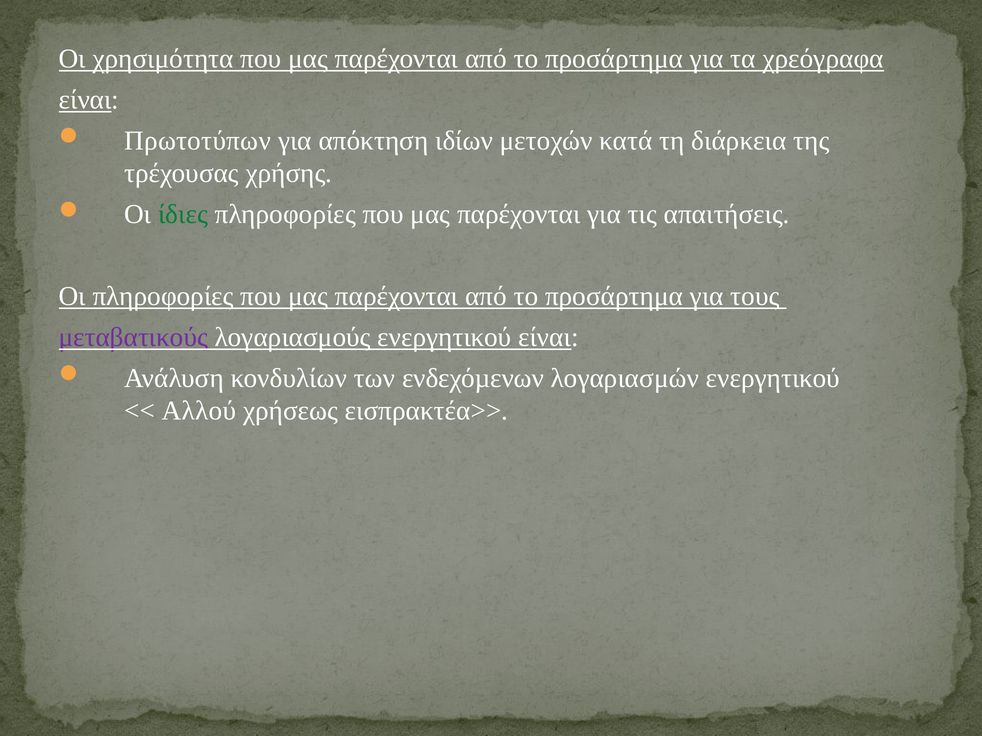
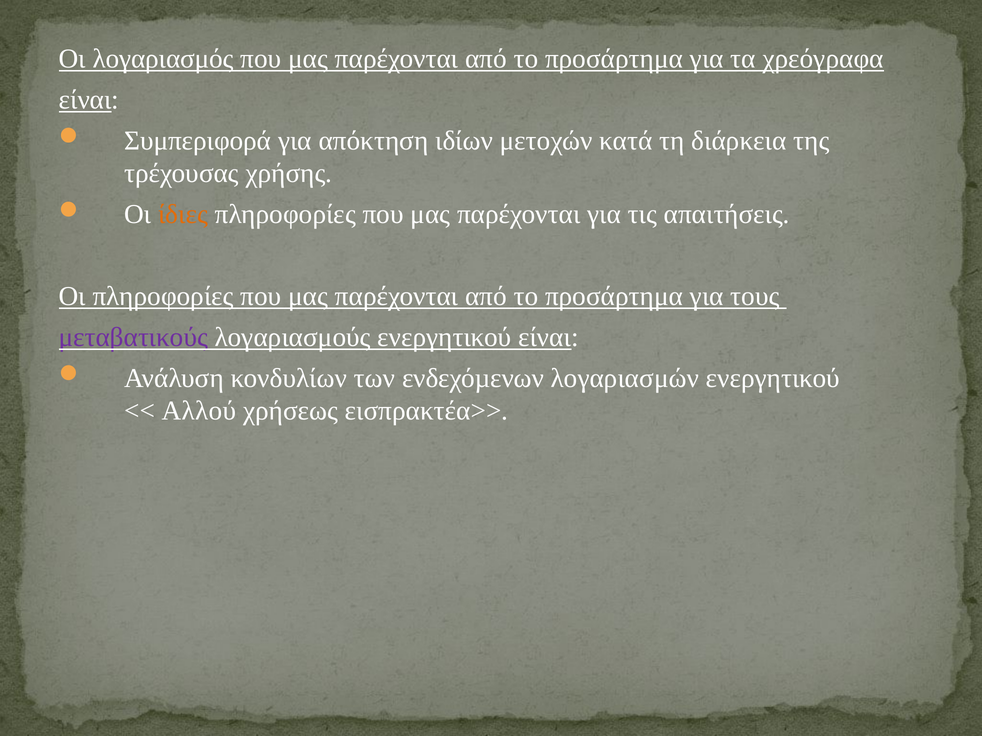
χρησιμότητα: χρησιμότητα -> λογαριασμός
Πρωτοτύπων: Πρωτοτύπων -> Συμπεριφορά
ίδιες colour: green -> orange
